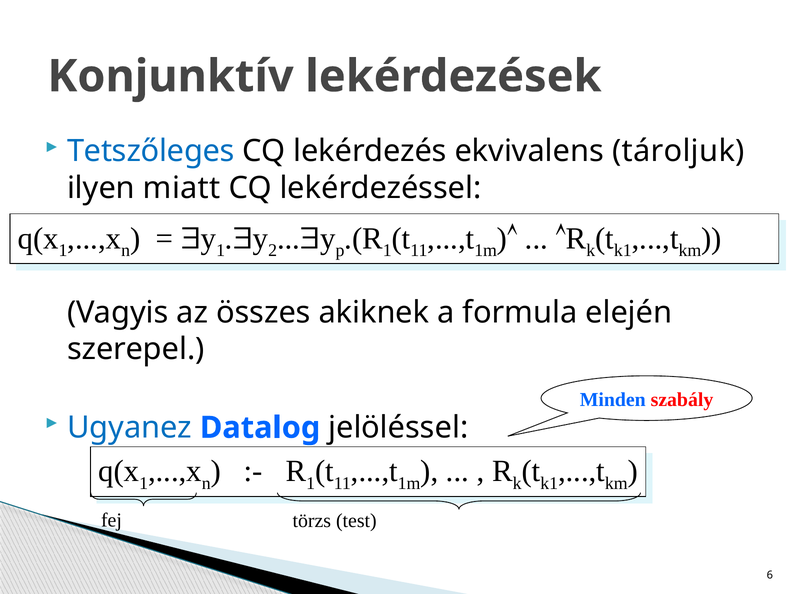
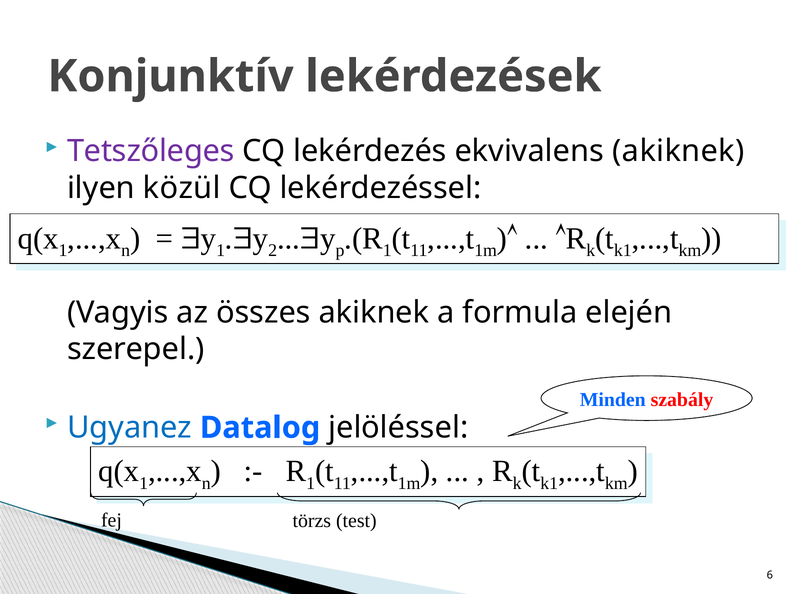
Tetszőleges colour: blue -> purple
ekvivalens tároljuk: tároljuk -> akiknek
miatt: miatt -> közül
